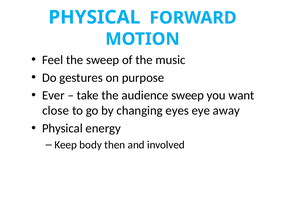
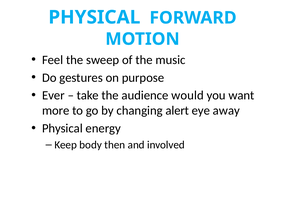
audience sweep: sweep -> would
close: close -> more
eyes: eyes -> alert
